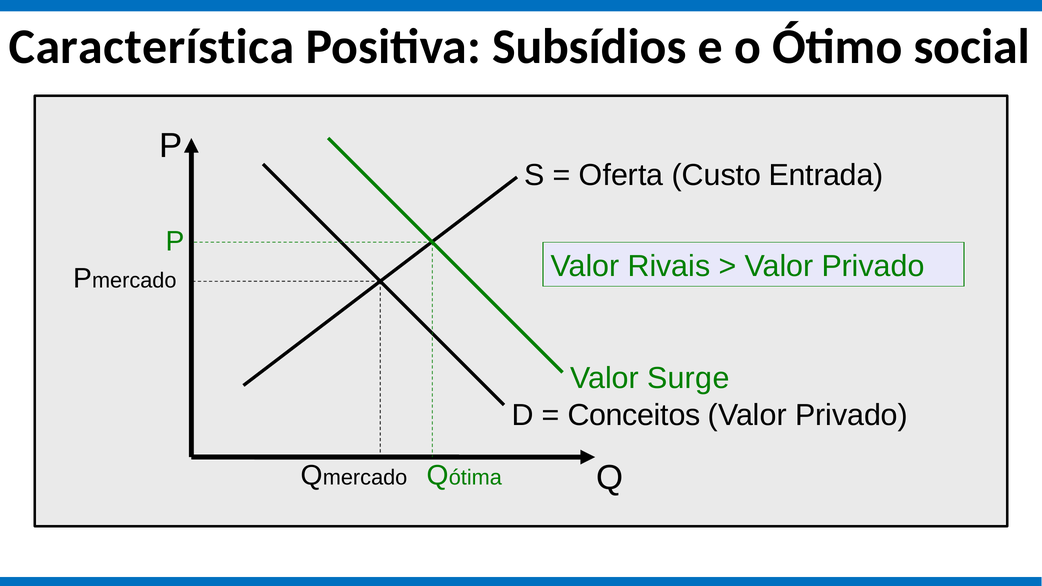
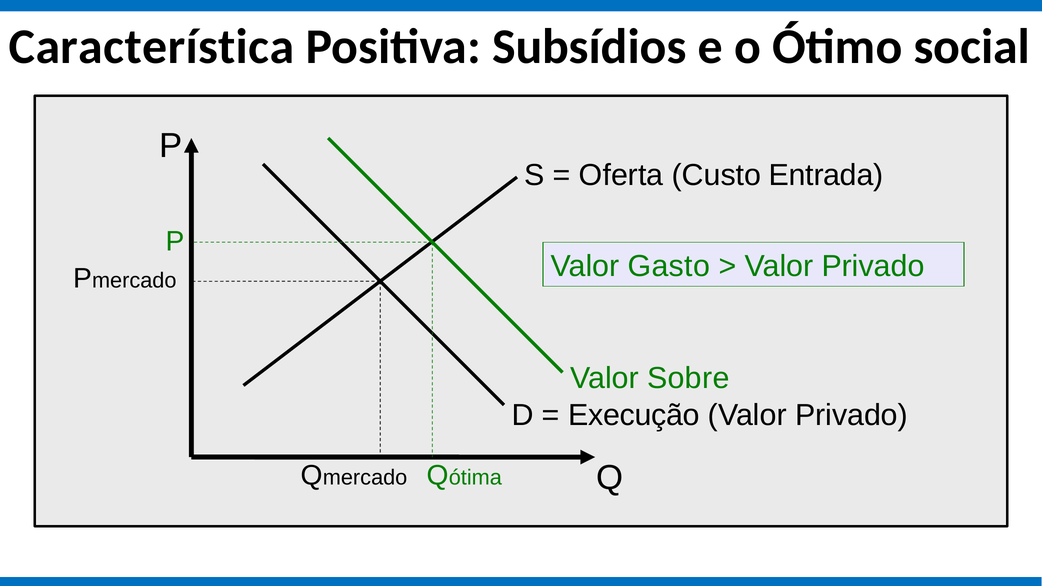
Rivais: Rivais -> Gasto
Surge: Surge -> Sobre
Conceitos: Conceitos -> Execução
